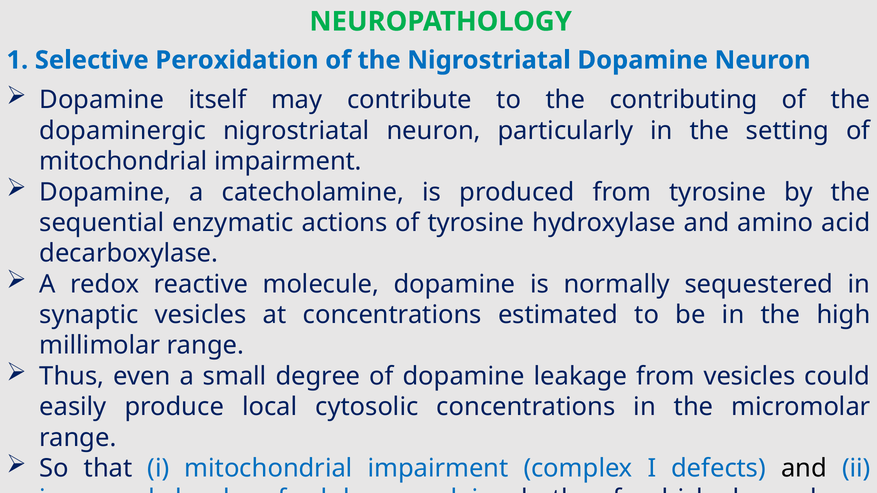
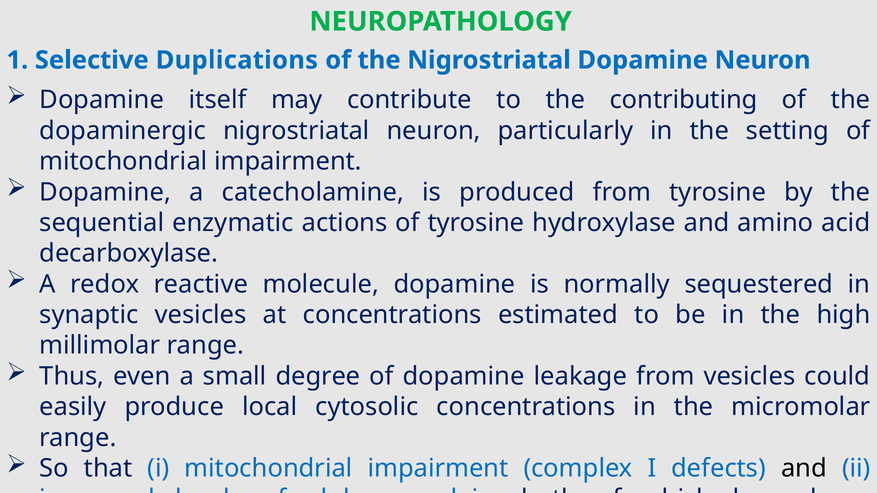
Peroxidation: Peroxidation -> Duplications
